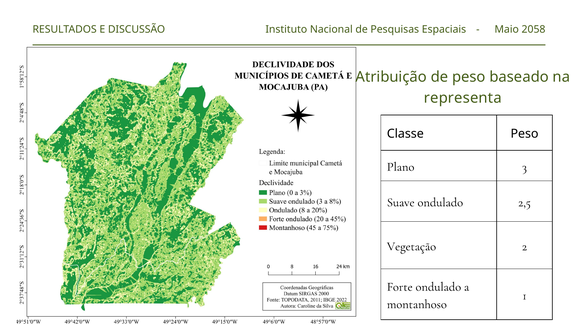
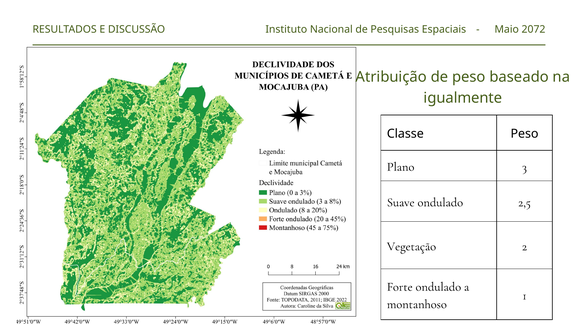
2058: 2058 -> 2072
representa: representa -> igualmente
